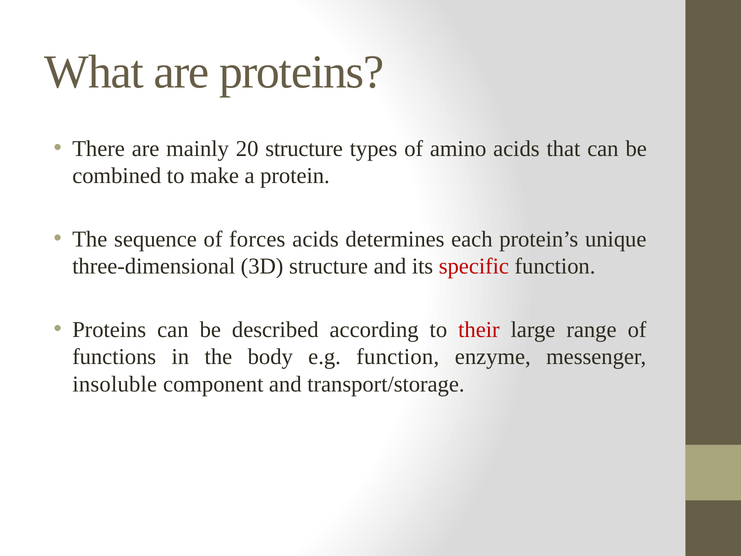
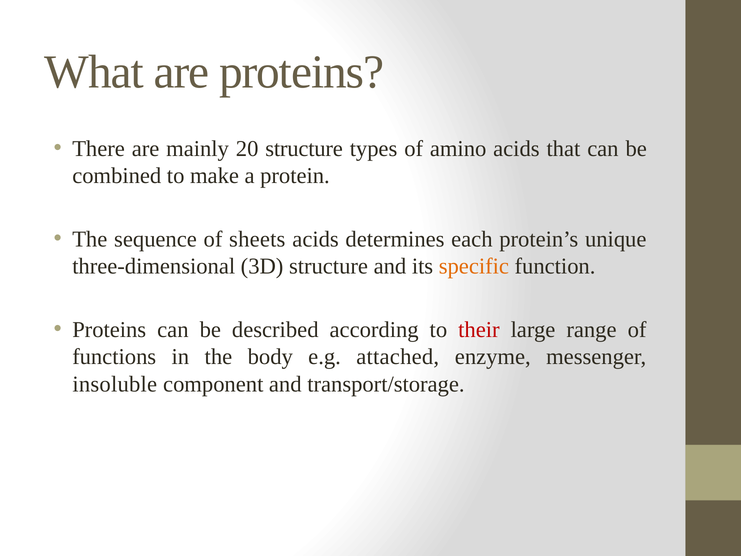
forces: forces -> sheets
specific colour: red -> orange
e.g function: function -> attached
